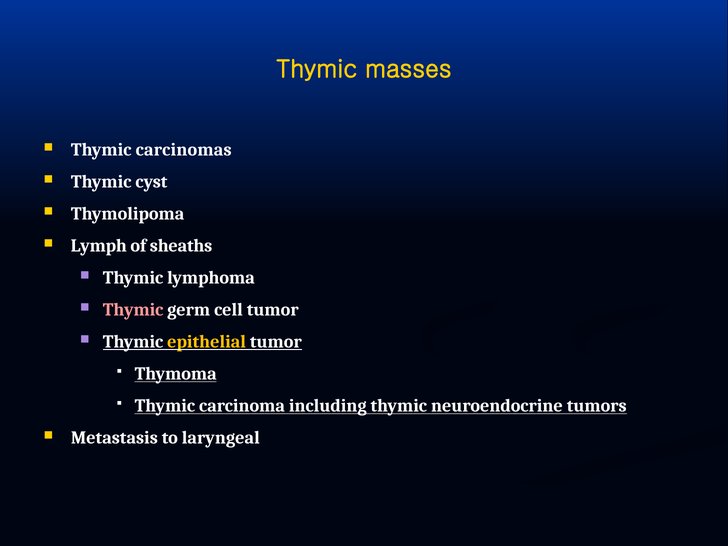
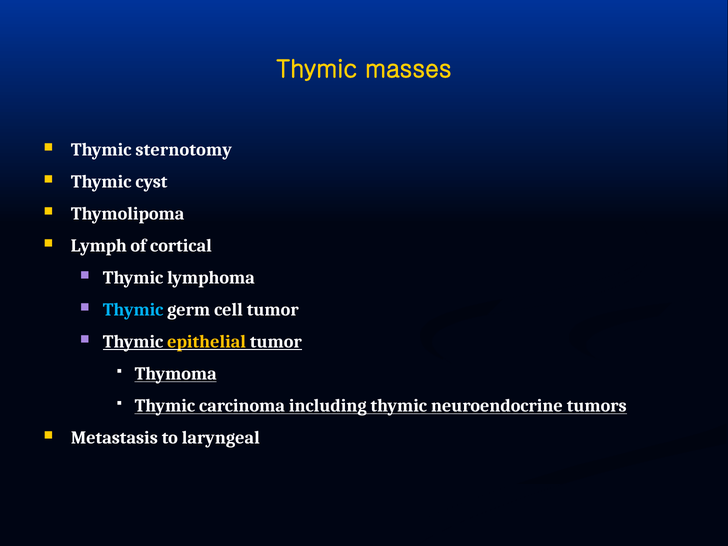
carcinomas: carcinomas -> sternotomy
sheaths: sheaths -> cortical
Thymic at (133, 310) colour: pink -> light blue
